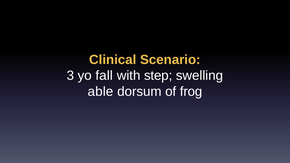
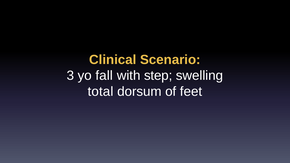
able: able -> total
frog: frog -> feet
